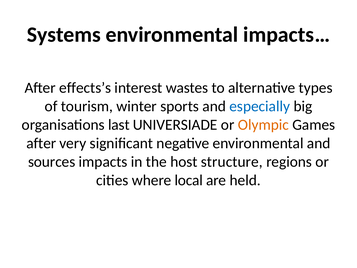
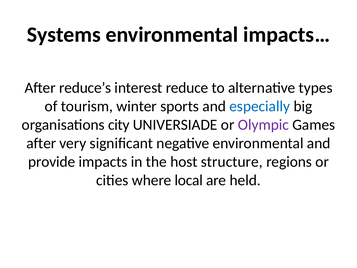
effects’s: effects’s -> reduce’s
wastes: wastes -> reduce
last: last -> city
Olympic colour: orange -> purple
sources: sources -> provide
